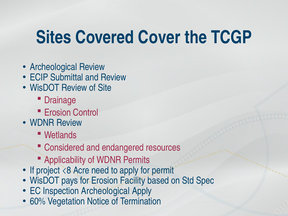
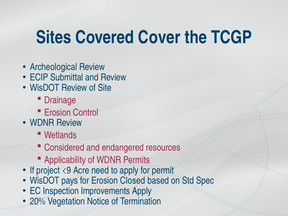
<8: <8 -> <9
Facility: Facility -> Closed
Inspection Archeological: Archeological -> Improvements
60%: 60% -> 20%
